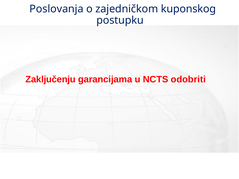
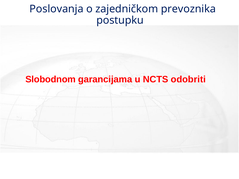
kuponskog: kuponskog -> prevoznika
Zaključenju: Zaključenju -> Slobodnom
